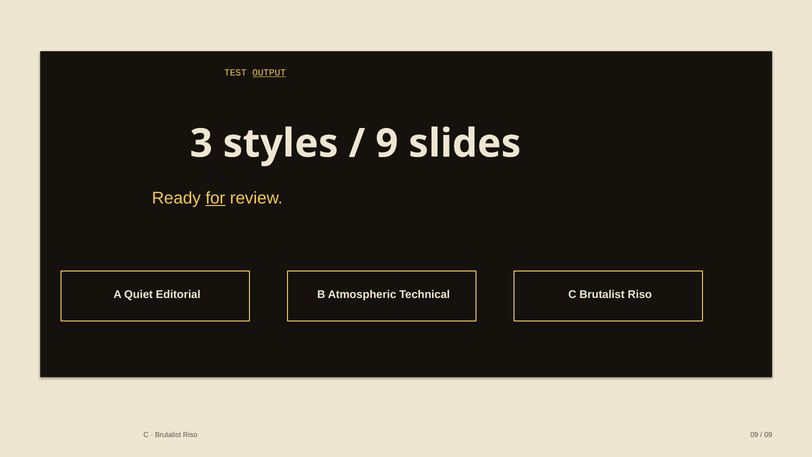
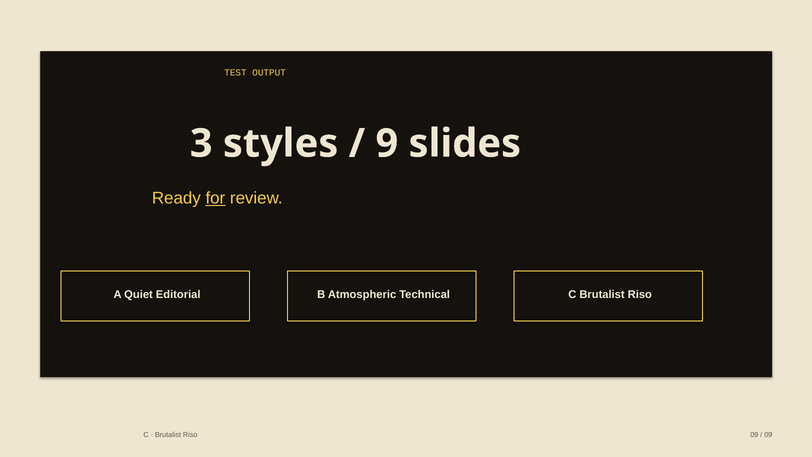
OUTPUT underline: present -> none
